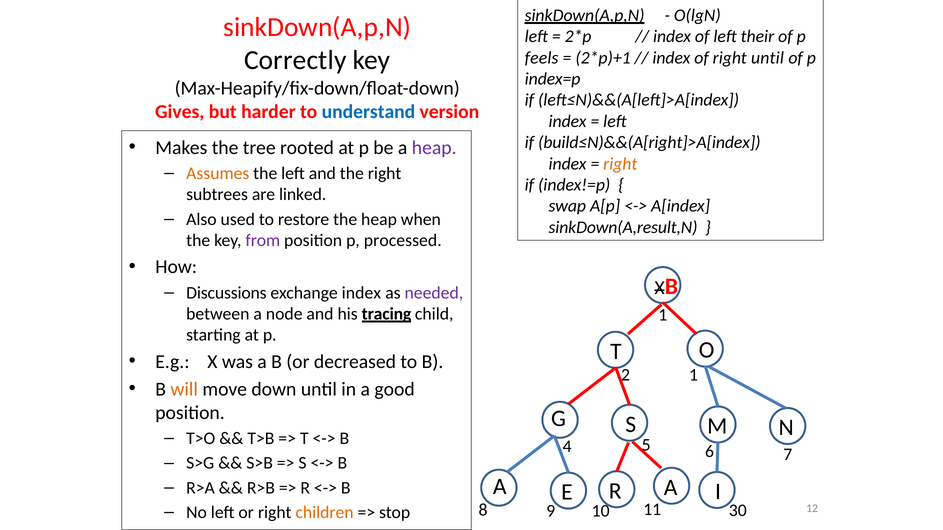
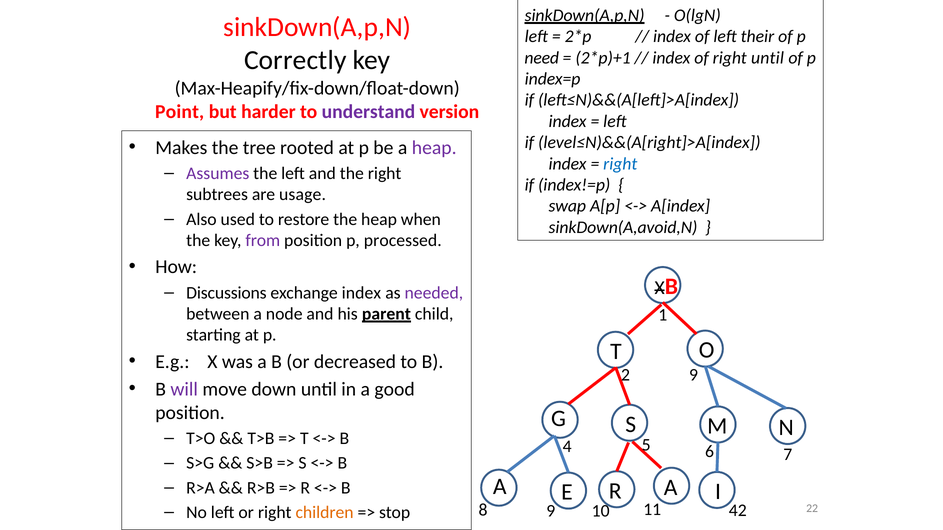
feels: feels -> need
Gives: Gives -> Point
understand colour: blue -> purple
build≤N)&&(A[right]>A[index: build≤N)&&(A[right]>A[index -> level≤N)&&(A[right]>A[index
right at (620, 164) colour: orange -> blue
Assumes colour: orange -> purple
linked: linked -> usage
sinkDown(A,result,N: sinkDown(A,result,N -> sinkDown(A,avoid,N
tracing: tracing -> parent
2 1: 1 -> 9
will colour: orange -> purple
30: 30 -> 42
12: 12 -> 22
